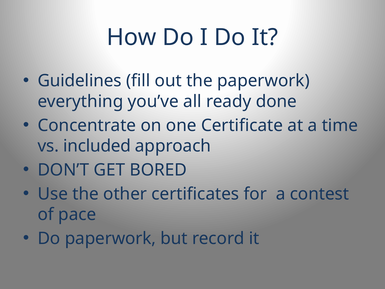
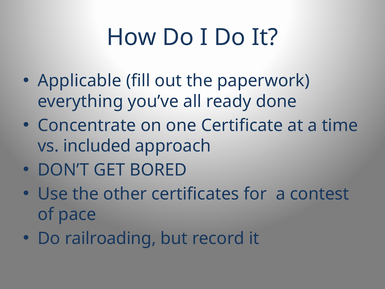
Guidelines: Guidelines -> Applicable
Do paperwork: paperwork -> railroading
